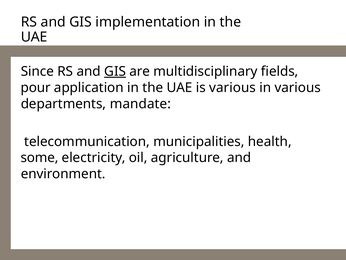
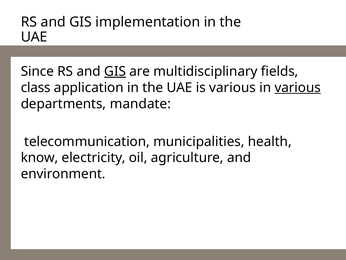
pour: pour -> class
various at (298, 87) underline: none -> present
some: some -> know
